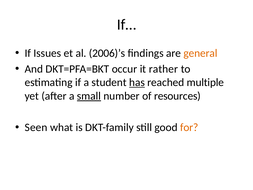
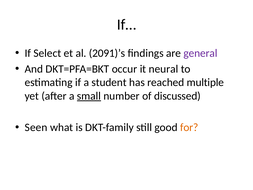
Issues: Issues -> Select
2006)’s: 2006)’s -> 2091)’s
general colour: orange -> purple
rather: rather -> neural
has underline: present -> none
resources: resources -> discussed
